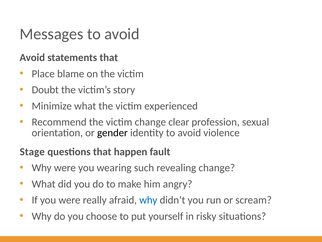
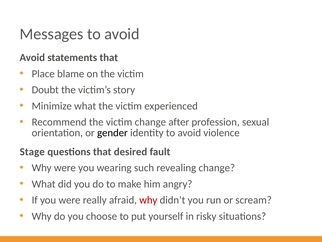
clear: clear -> after
happen: happen -> desired
why at (148, 200) colour: blue -> red
